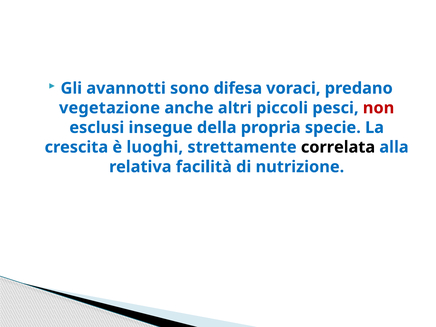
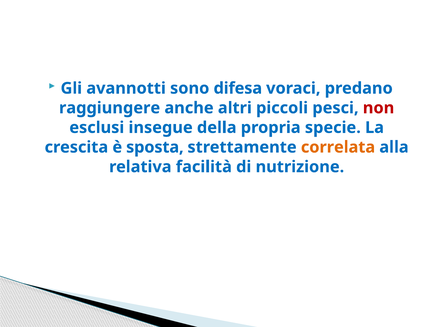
vegetazione: vegetazione -> raggiungere
luoghi: luoghi -> sposta
correlata colour: black -> orange
